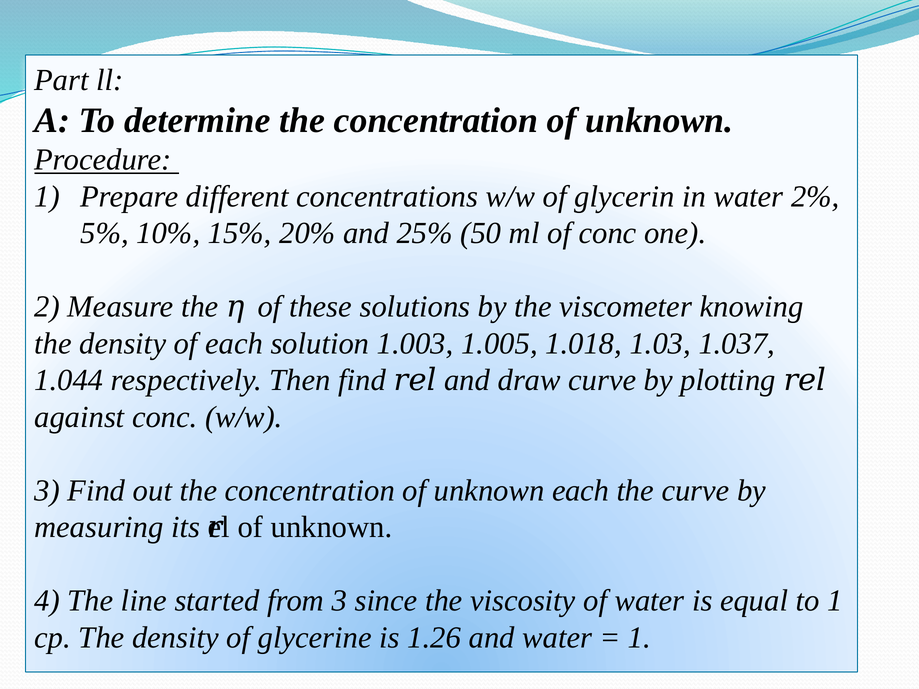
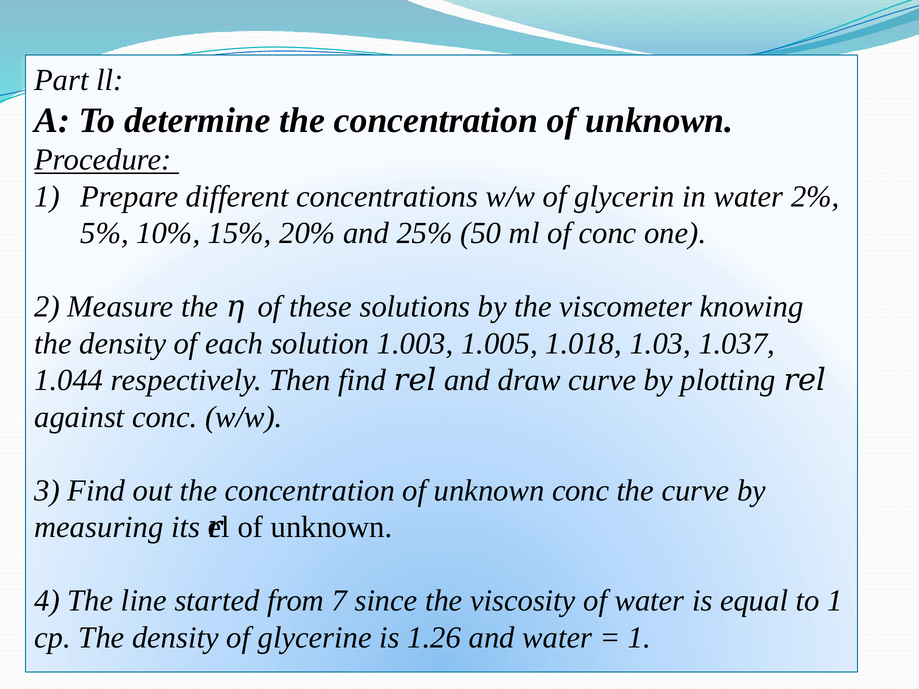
unknown each: each -> conc
from 3: 3 -> 7
